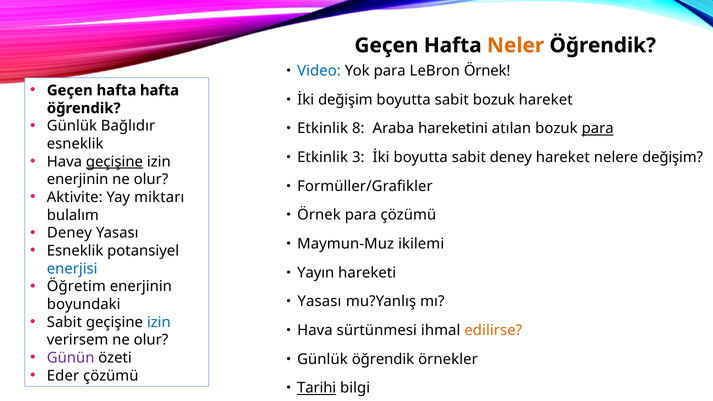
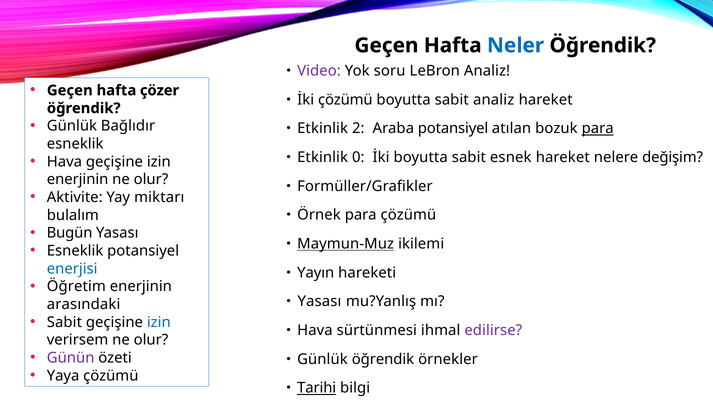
Neler colour: orange -> blue
Video colour: blue -> purple
Yok para: para -> soru
LeBron Örnek: Örnek -> Analiz
hafta hafta: hafta -> çözer
İki değişim: değişim -> çözümü
sabit bozuk: bozuk -> analiz
8: 8 -> 2
Araba hareketini: hareketini -> potansiyel
3: 3 -> 0
sabit deney: deney -> esnek
geçişine at (114, 162) underline: present -> none
Deney at (69, 233): Deney -> Bugün
Maymun-Muz underline: none -> present
boyundaki: boyundaki -> arasındaki
edilirse colour: orange -> purple
Eder: Eder -> Yaya
